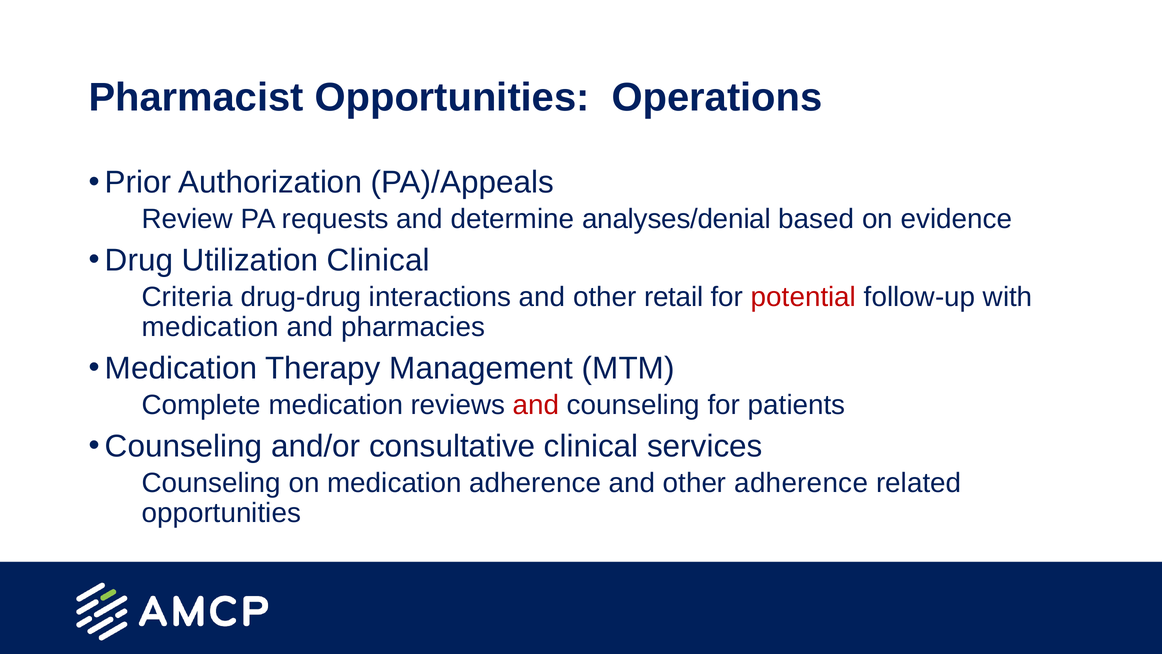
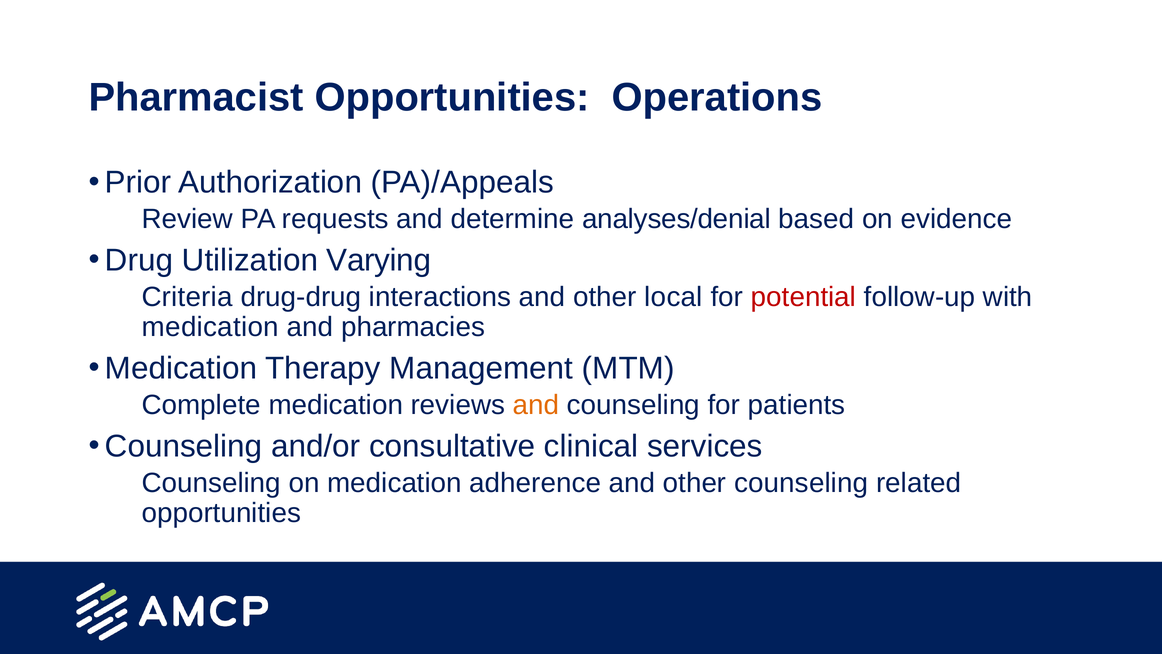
Utilization Clinical: Clinical -> Varying
retail: retail -> local
and at (536, 405) colour: red -> orange
other adherence: adherence -> counseling
